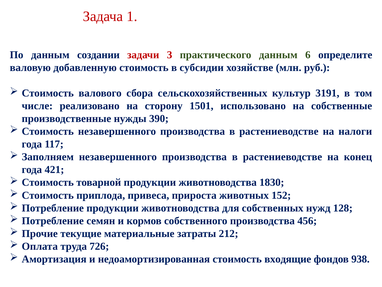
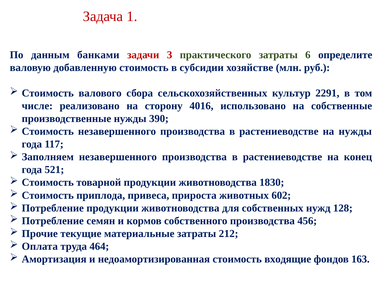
создании: создании -> банками
практического данным: данным -> затраты
3191: 3191 -> 2291
1501: 1501 -> 4016
на налоги: налоги -> нужды
421: 421 -> 521
152: 152 -> 602
726: 726 -> 464
938: 938 -> 163
